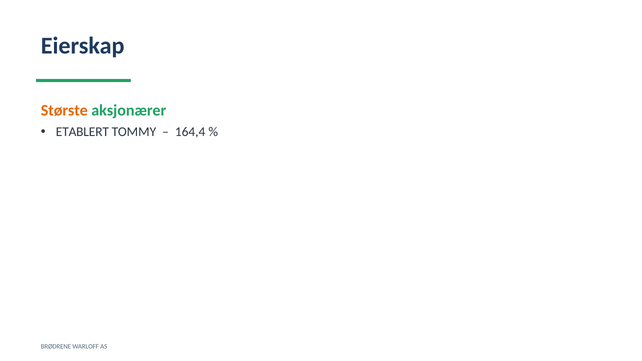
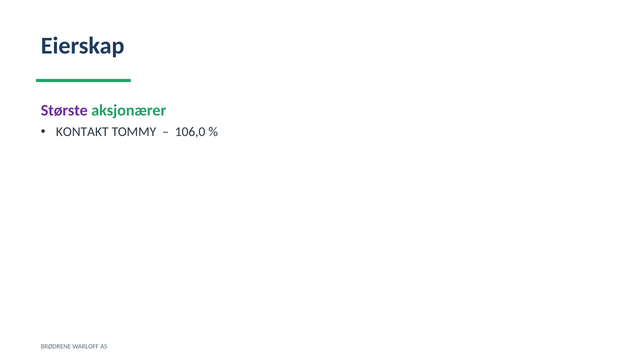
Største colour: orange -> purple
ETABLERT: ETABLERT -> KONTAKT
164,4: 164,4 -> 106,0
